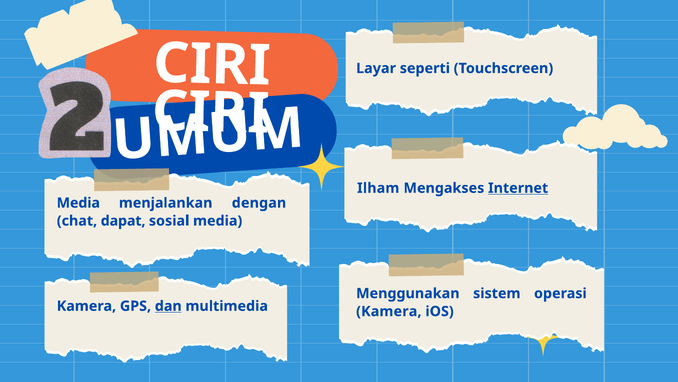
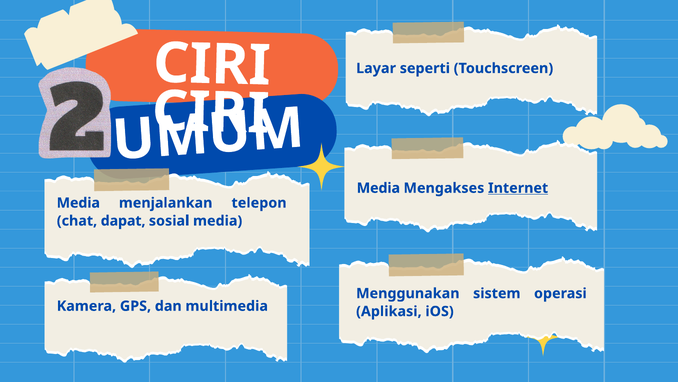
Ilham at (378, 188): Ilham -> Media
dengan: dengan -> telepon
dan underline: present -> none
Kamera at (389, 311): Kamera -> Aplikasi
